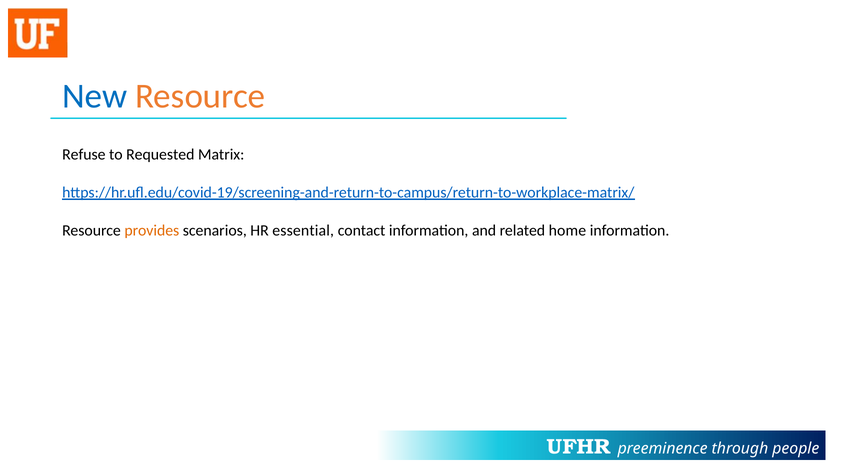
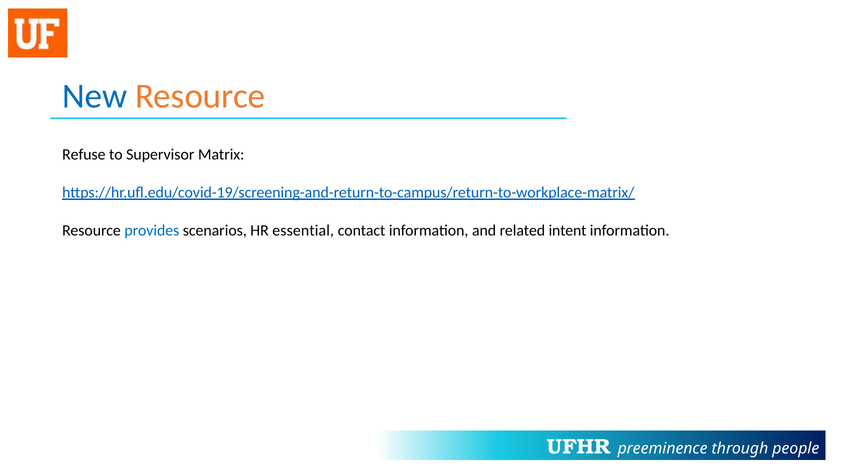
Requested: Requested -> Supervisor
provides colour: orange -> blue
home: home -> intent
